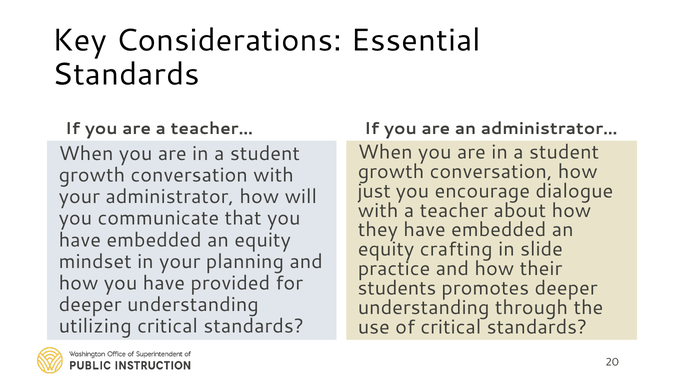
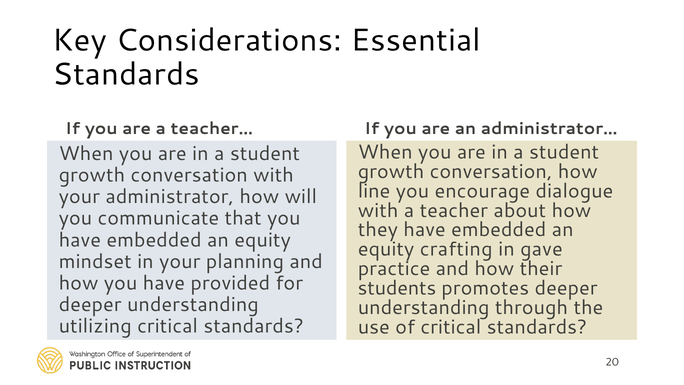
just: just -> line
slide: slide -> gave
